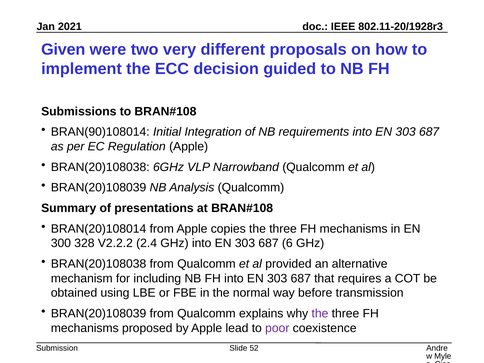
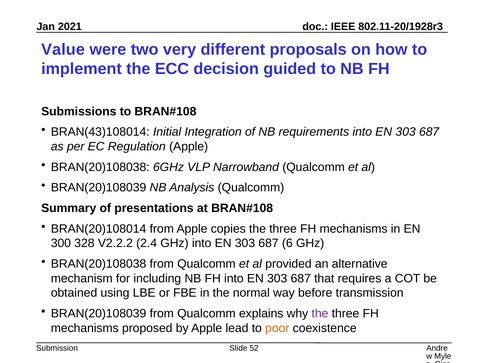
Given: Given -> Value
BRAN(90)108014: BRAN(90)108014 -> BRAN(43)108014
poor colour: purple -> orange
